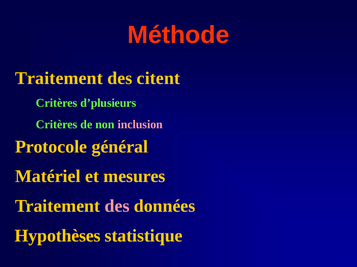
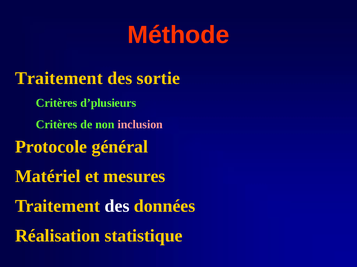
citent: citent -> sortie
des at (117, 206) colour: pink -> white
Hypothèses: Hypothèses -> Réalisation
